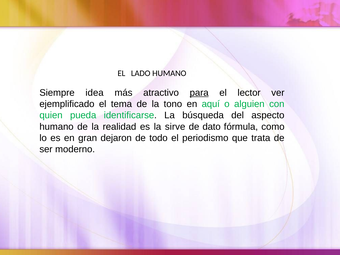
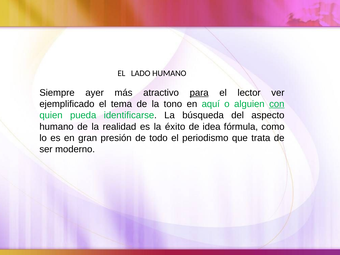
idea: idea -> ayer
con underline: none -> present
sirve: sirve -> éxito
dato: dato -> idea
dejaron: dejaron -> presión
